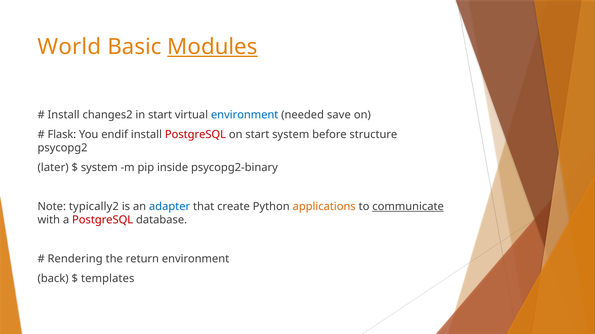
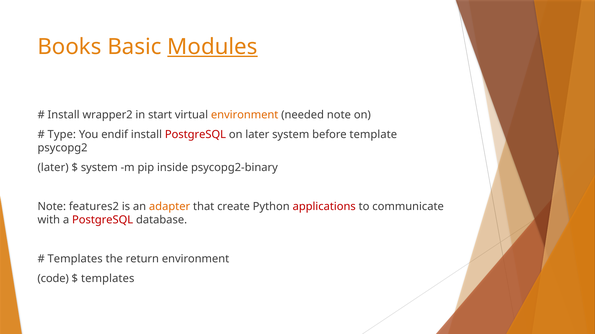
World: World -> Books
changes2: changes2 -> wrapper2
environment at (245, 115) colour: blue -> orange
needed save: save -> note
Flask: Flask -> Type
on start: start -> later
structure: structure -> template
typically2: typically2 -> features2
adapter colour: blue -> orange
applications colour: orange -> red
communicate underline: present -> none
Rendering at (75, 259): Rendering -> Templates
back: back -> code
